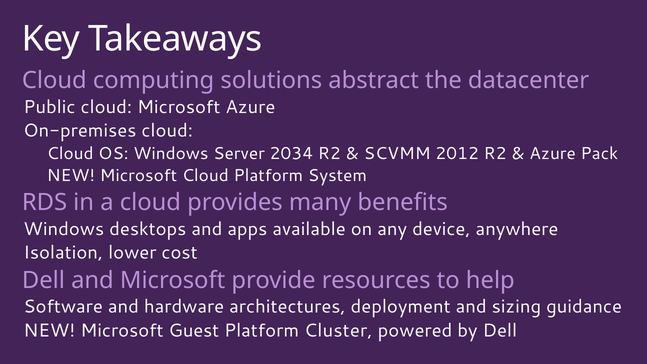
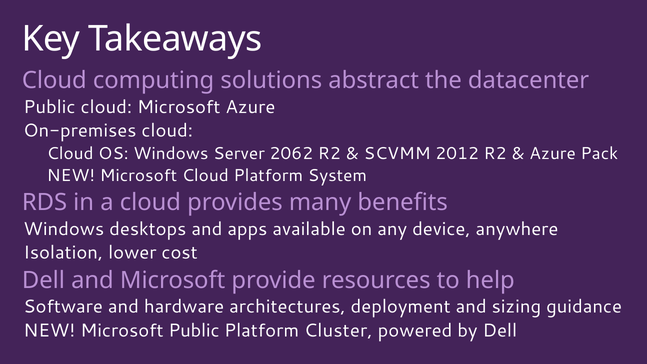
2034: 2034 -> 2062
Microsoft Guest: Guest -> Public
